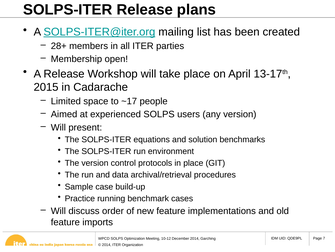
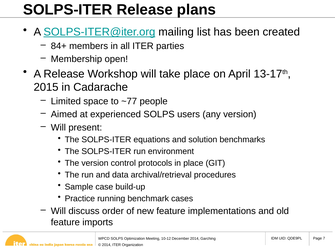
28+: 28+ -> 84+
~17: ~17 -> ~77
